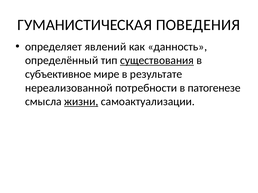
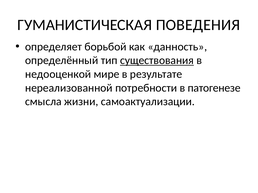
явлений: явлений -> борьбой
субъективное: субъективное -> недооценкой
жизни underline: present -> none
